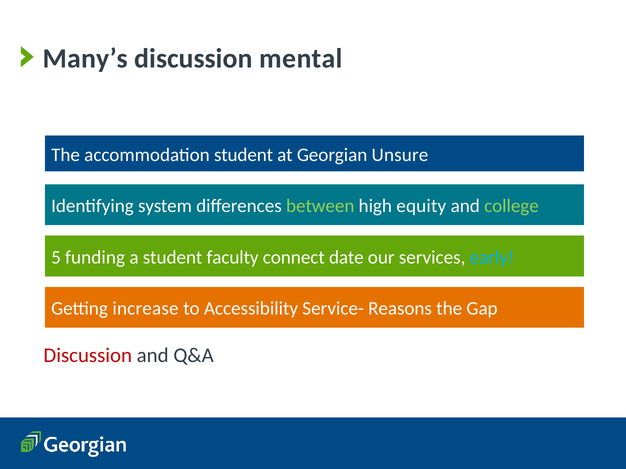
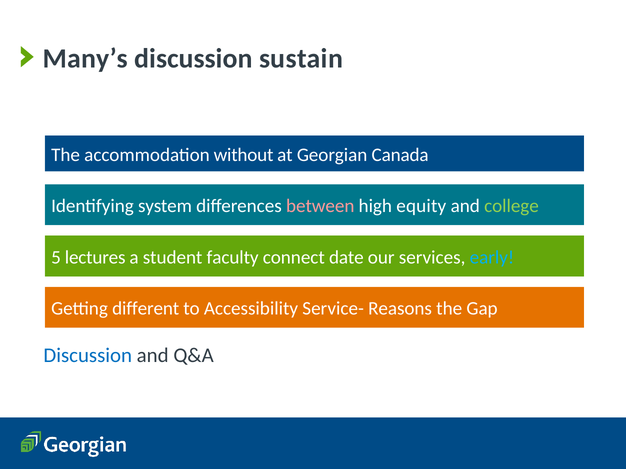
mental: mental -> sustain
accommodation student: student -> without
Unsure: Unsure -> Canada
between colour: light green -> pink
funding: funding -> lectures
increase: increase -> different
Discussion at (88, 356) colour: red -> blue
